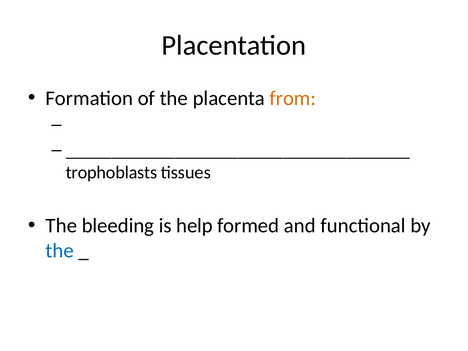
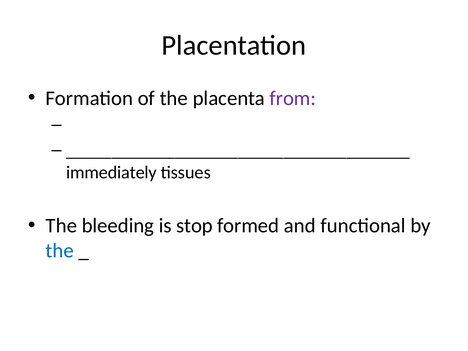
from colour: orange -> purple
trophoblasts: trophoblasts -> immediately
help: help -> stop
